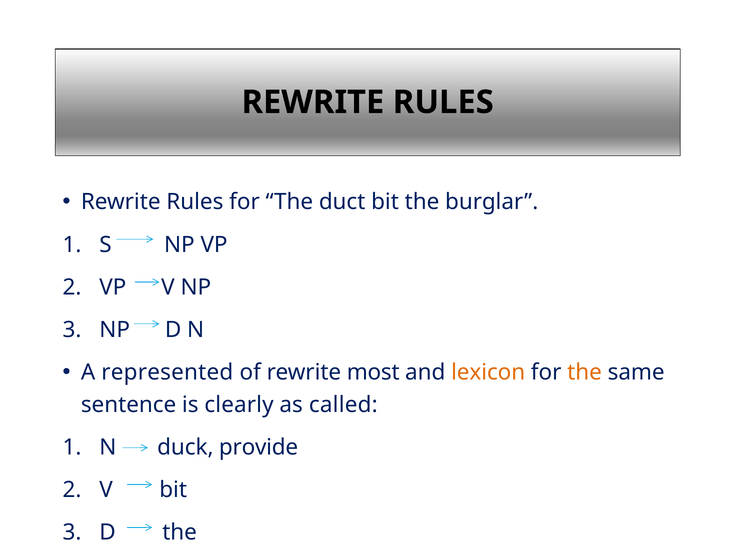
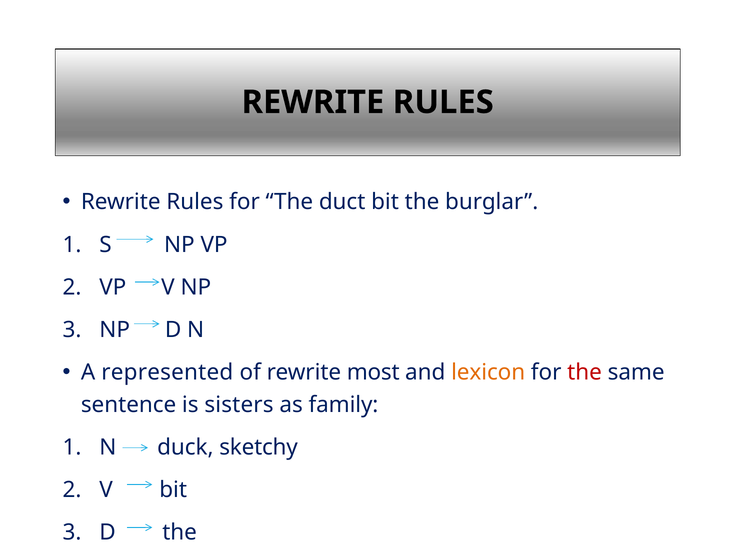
the at (585, 372) colour: orange -> red
clearly: clearly -> sisters
called: called -> family
provide: provide -> sketchy
